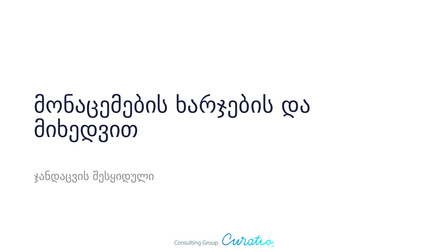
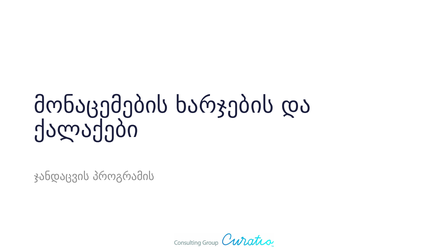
მიხედვით: მიხედვით -> ქალაქები
შესყიდული: შესყიდული -> პროგრამის
